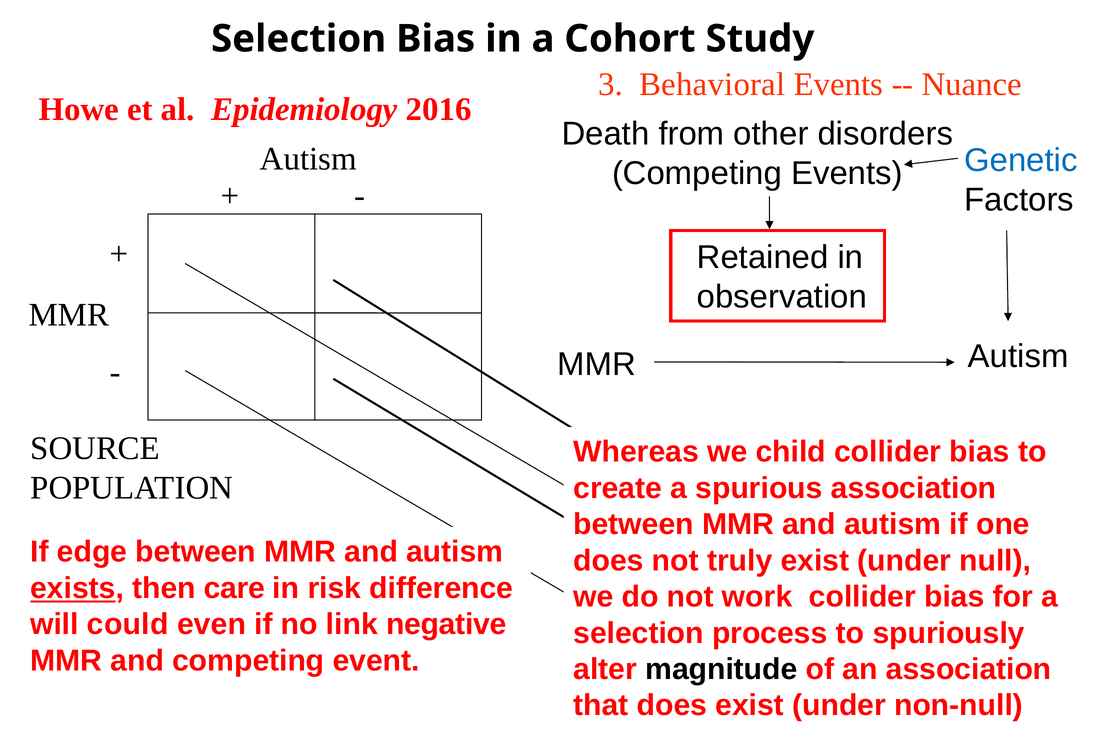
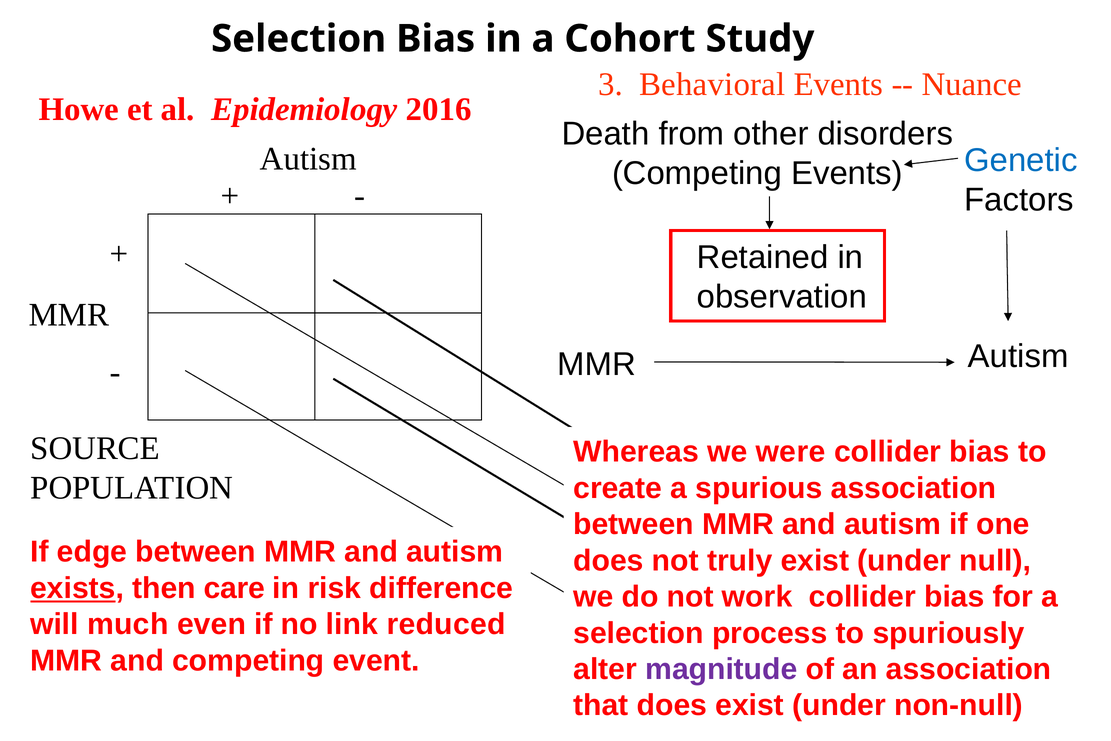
child: child -> were
could: could -> much
negative: negative -> reduced
magnitude colour: black -> purple
